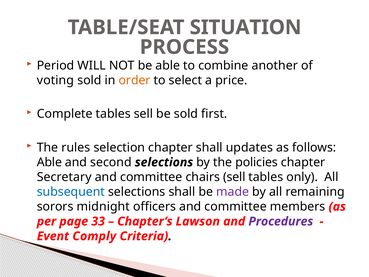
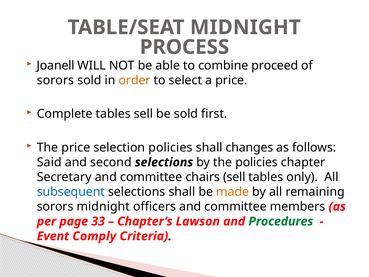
TABLE/SEAT SITUATION: SITUATION -> MIDNIGHT
Period: Period -> Joanell
another: another -> proceed
voting at (55, 80): voting -> sorors
The rules: rules -> price
selection chapter: chapter -> policies
updates: updates -> changes
Able at (49, 162): Able -> Said
made colour: purple -> orange
Procedures colour: purple -> green
